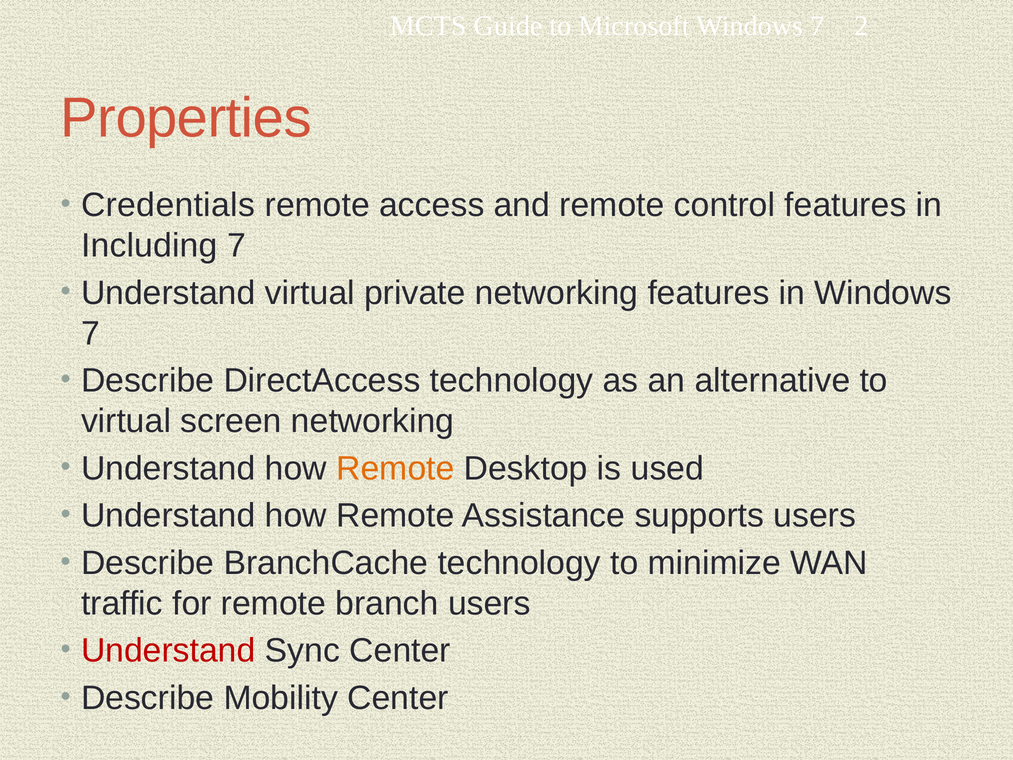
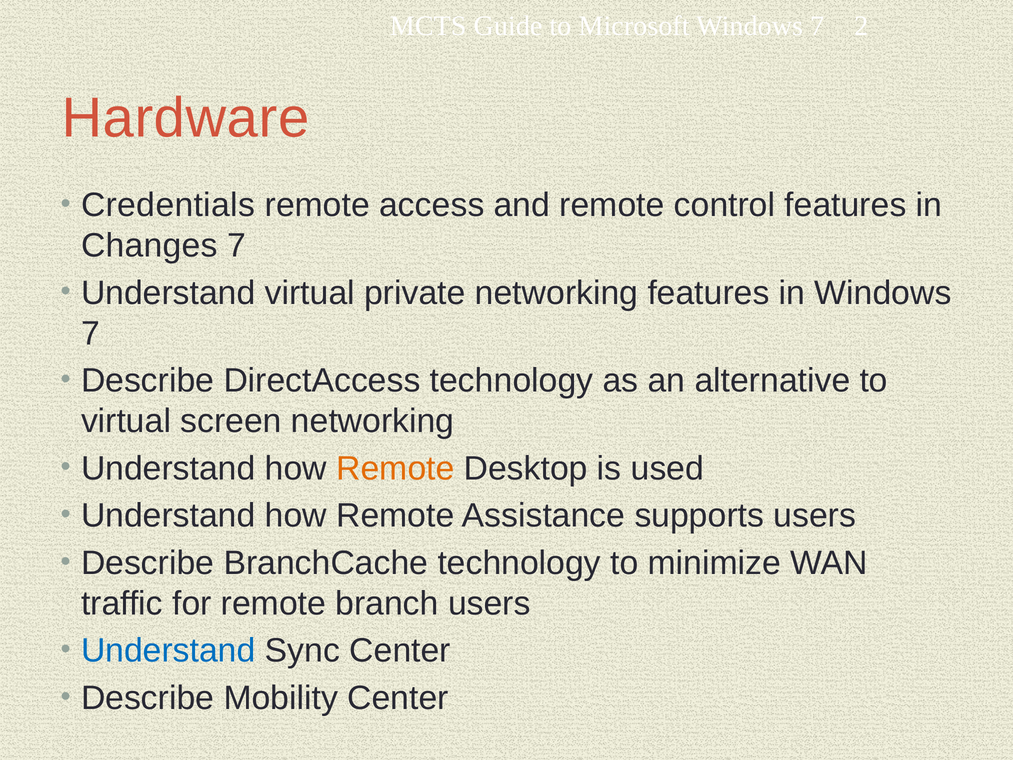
Properties: Properties -> Hardware
Including: Including -> Changes
Understand at (168, 651) colour: red -> blue
